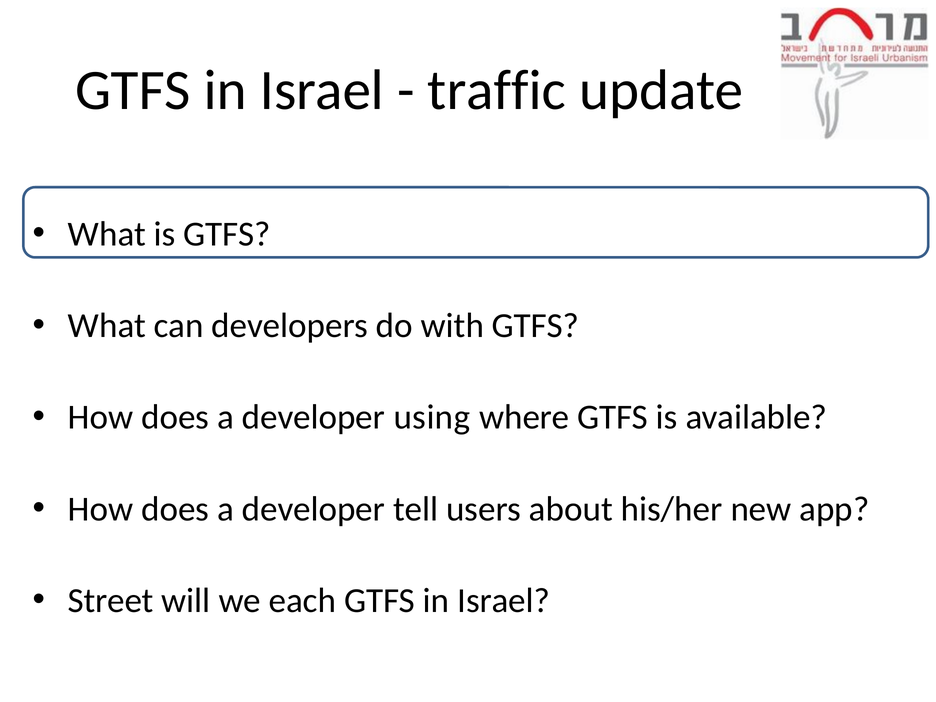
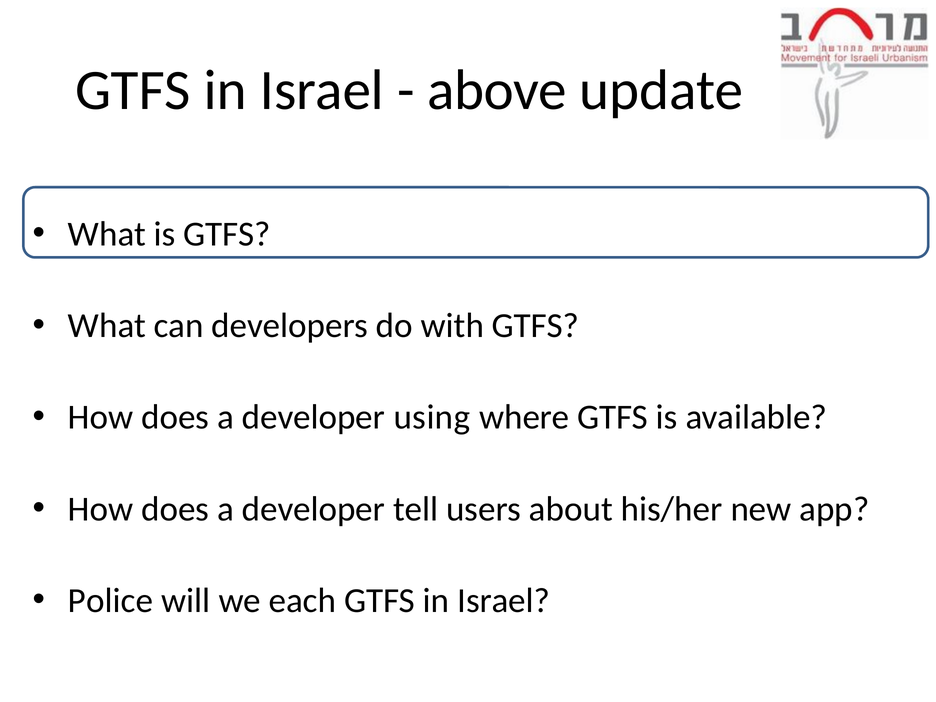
traffic: traffic -> above
Street: Street -> Police
